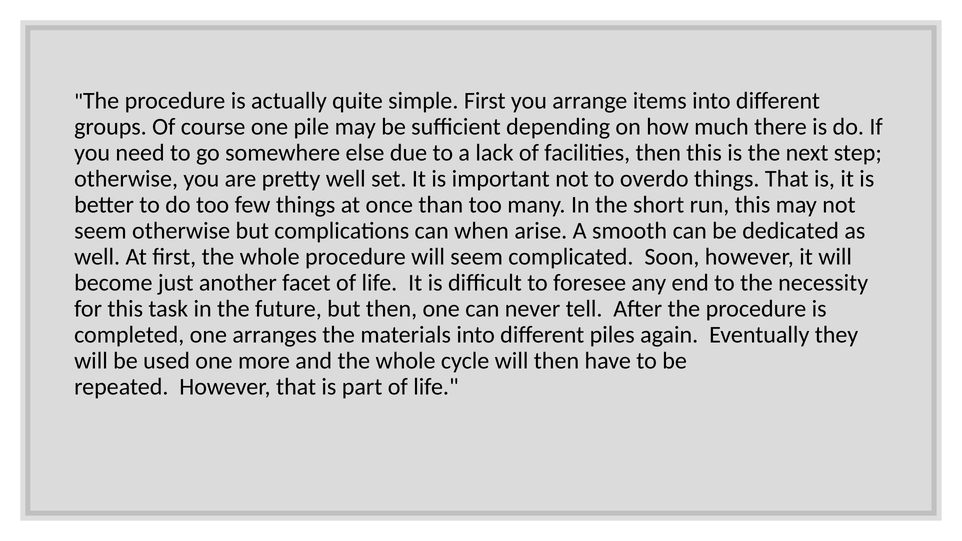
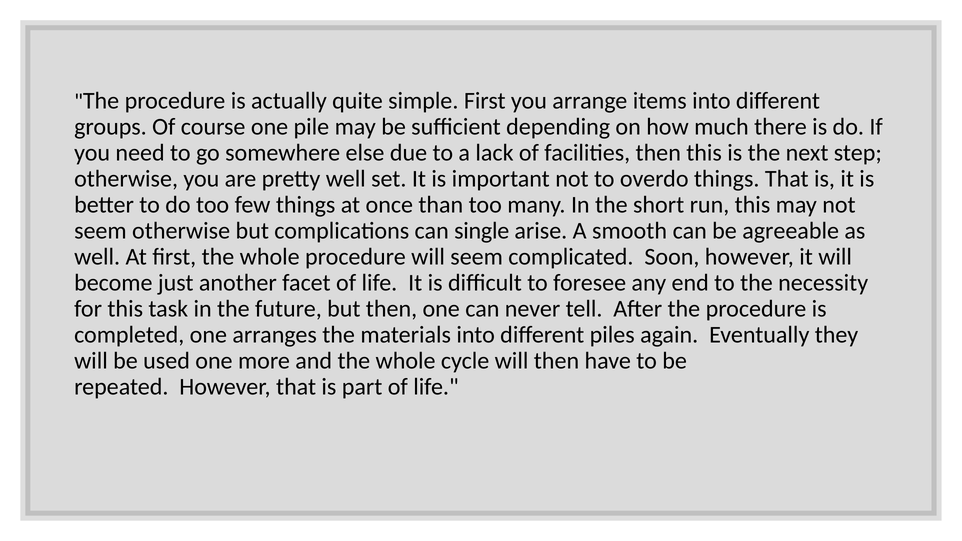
when: when -> single
dedicated: dedicated -> agreeable
